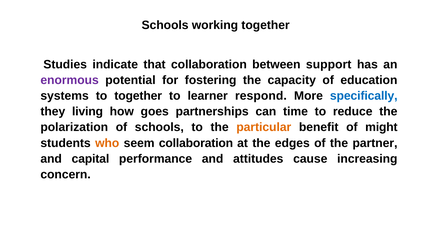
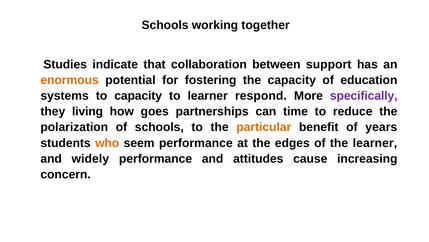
enormous colour: purple -> orange
to together: together -> capacity
specifically colour: blue -> purple
might: might -> years
seem collaboration: collaboration -> performance
the partner: partner -> learner
capital: capital -> widely
